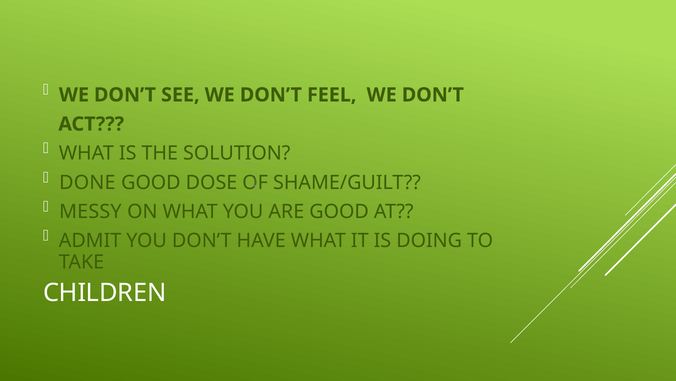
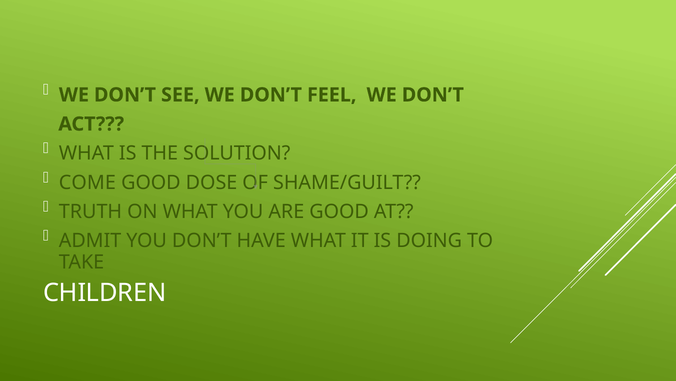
DONE: DONE -> COME
MESSY: MESSY -> TRUTH
